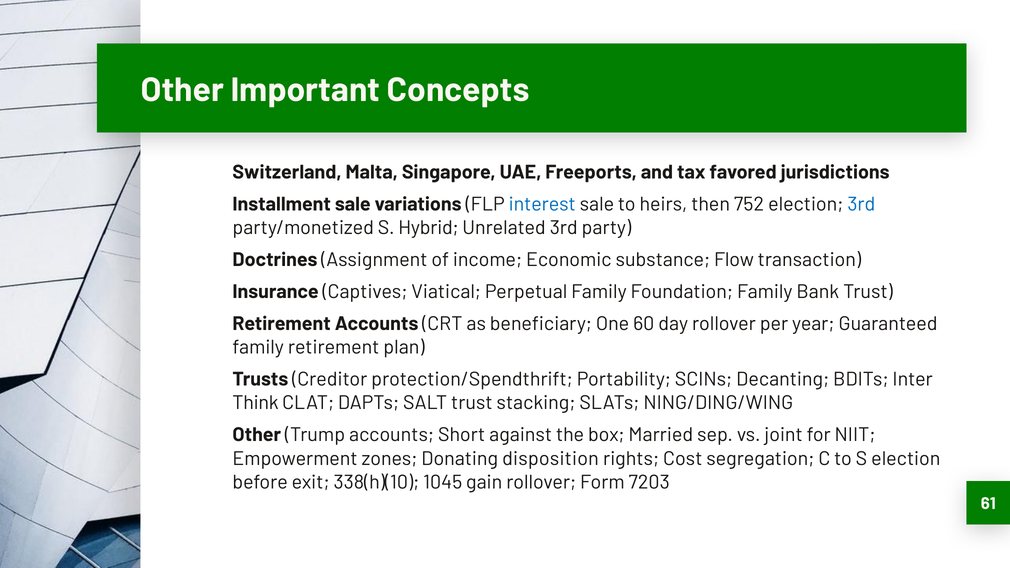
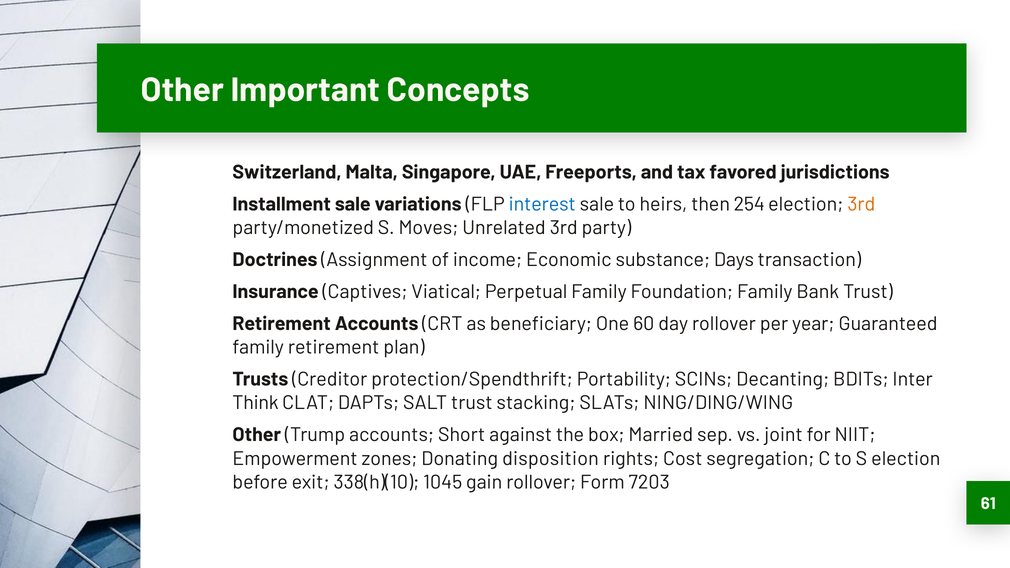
752: 752 -> 254
3rd at (861, 204) colour: blue -> orange
Hybrid: Hybrid -> Moves
Flow: Flow -> Days
